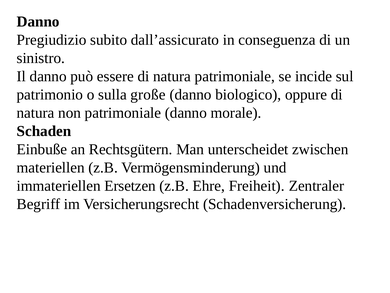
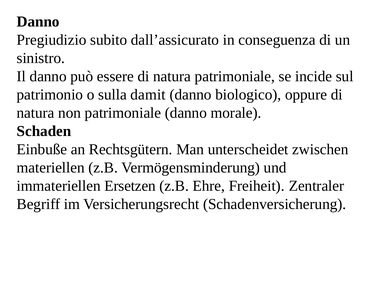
große: große -> damit
